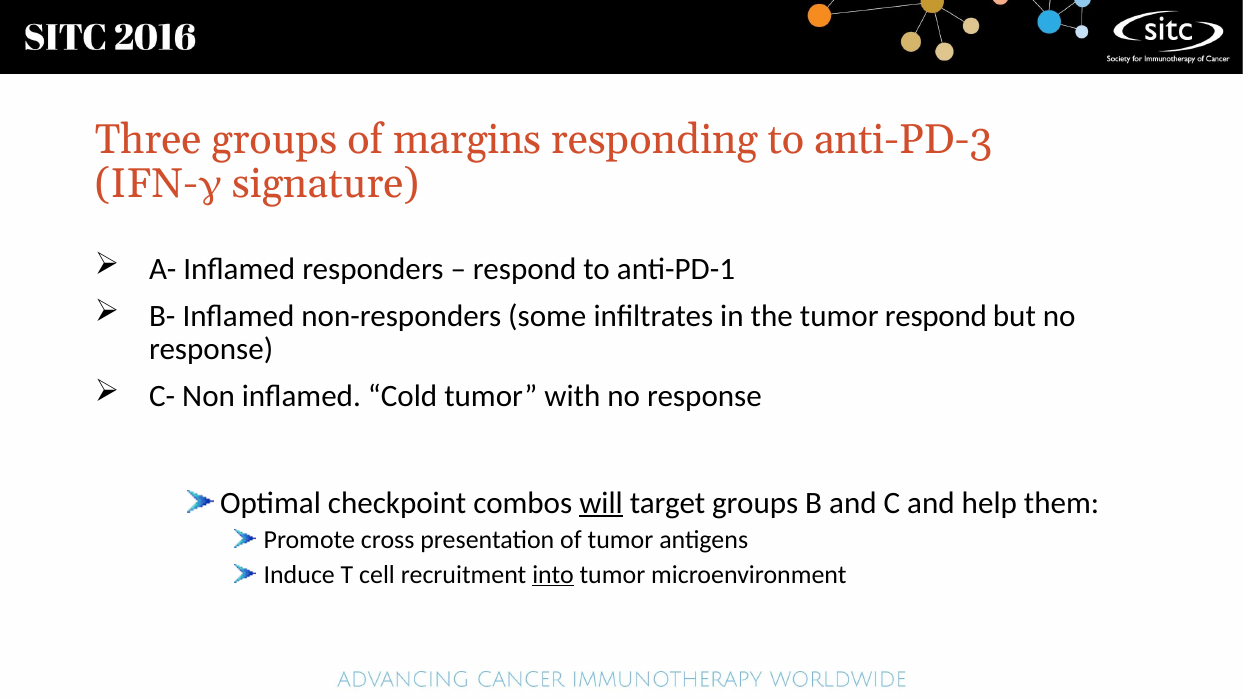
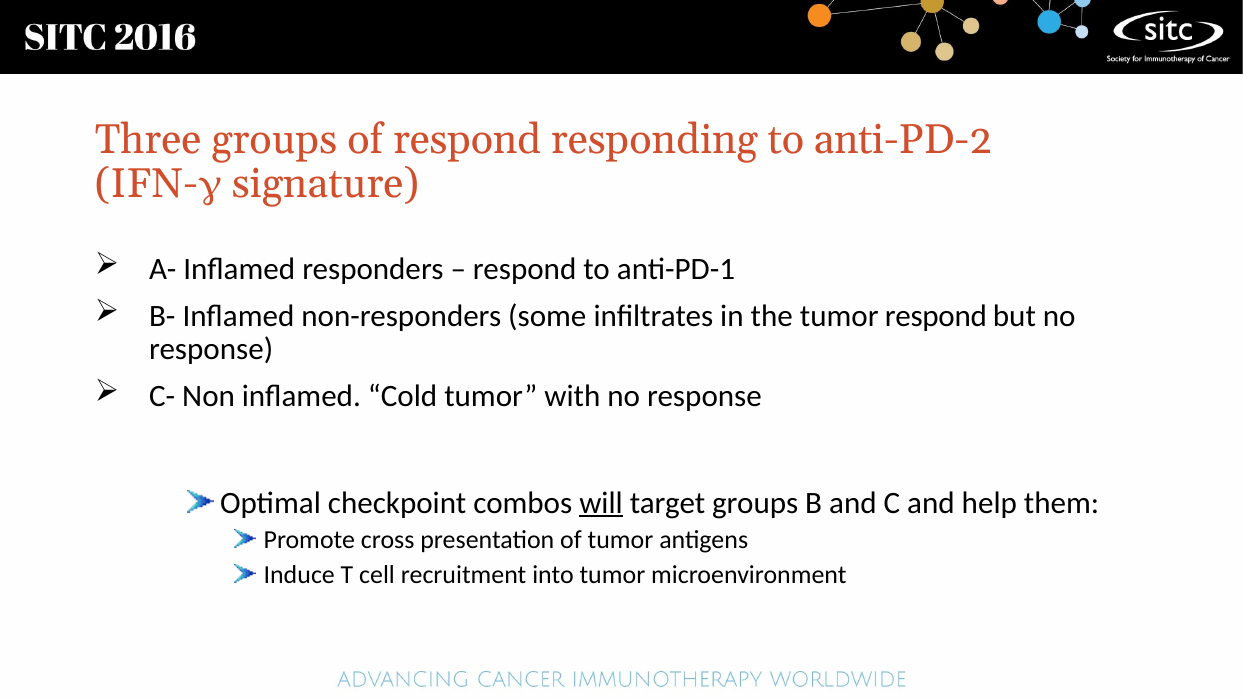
of margins: margins -> respond
anti-PD-3: anti-PD-3 -> anti-PD-2
into underline: present -> none
